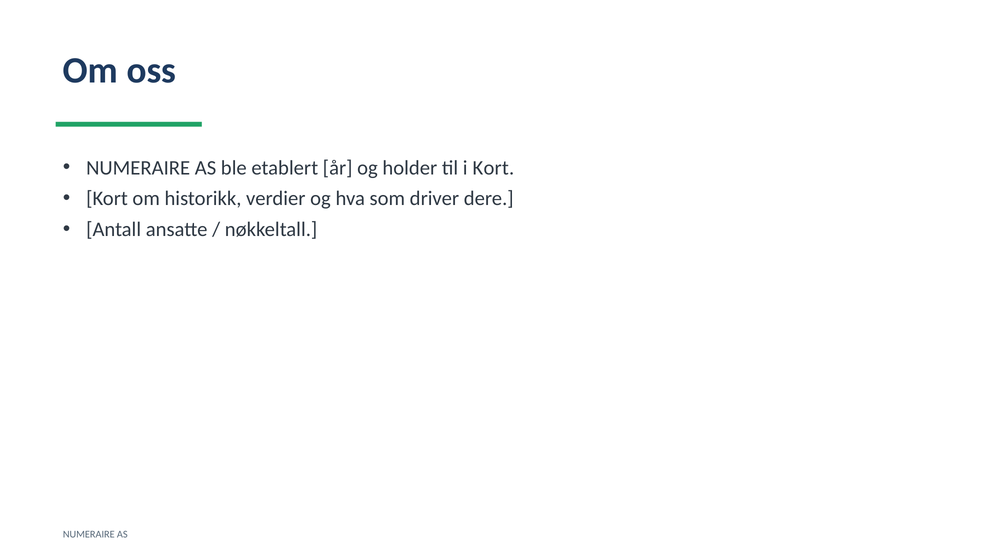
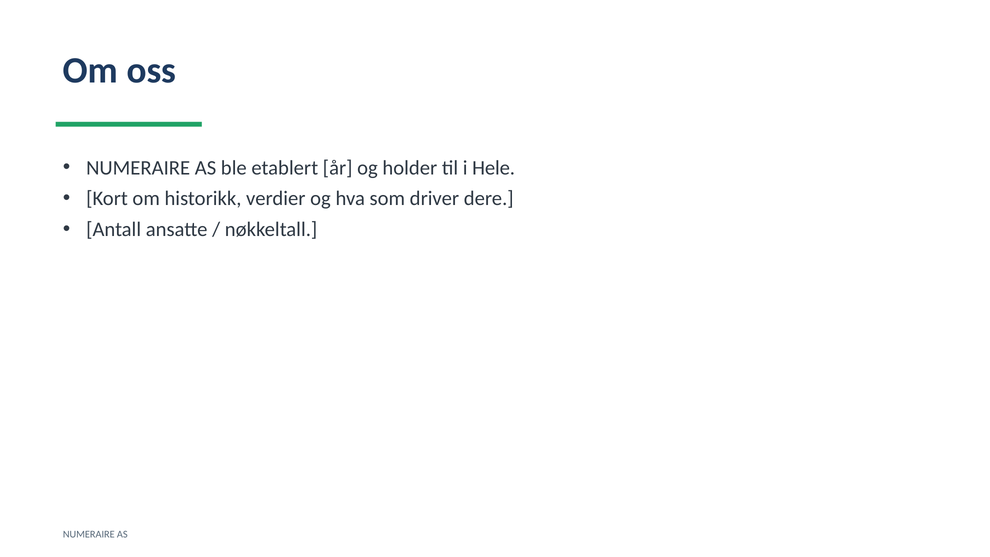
i Kort: Kort -> Hele
